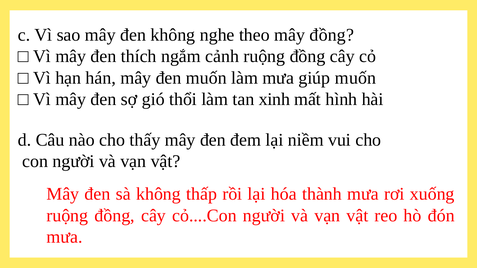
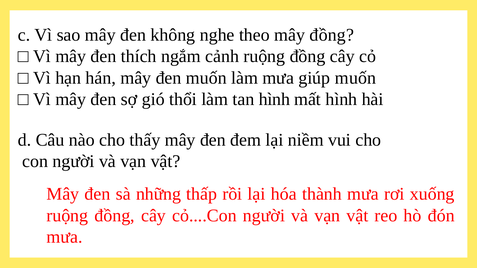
tan xinh: xinh -> hình
sà không: không -> những
